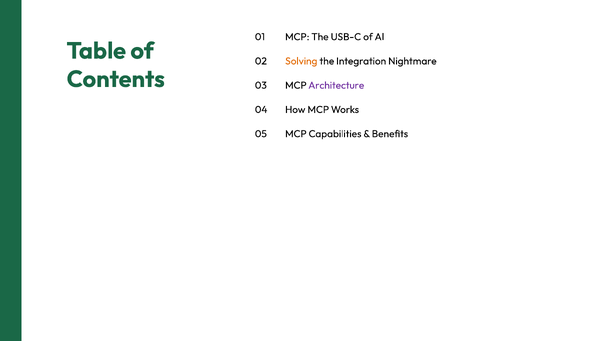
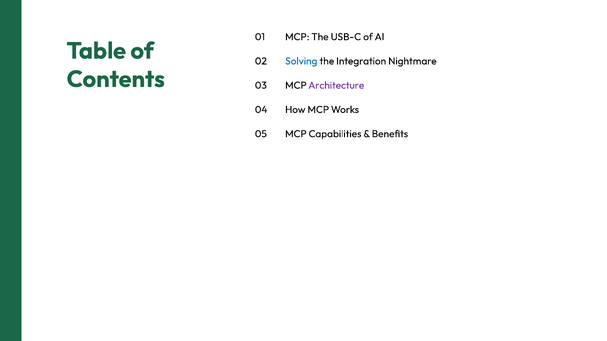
Solving colour: orange -> blue
